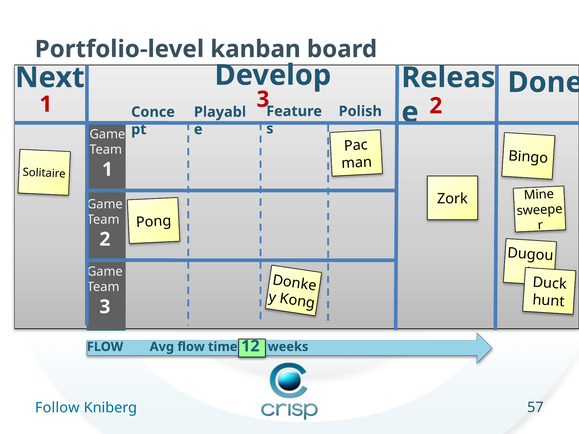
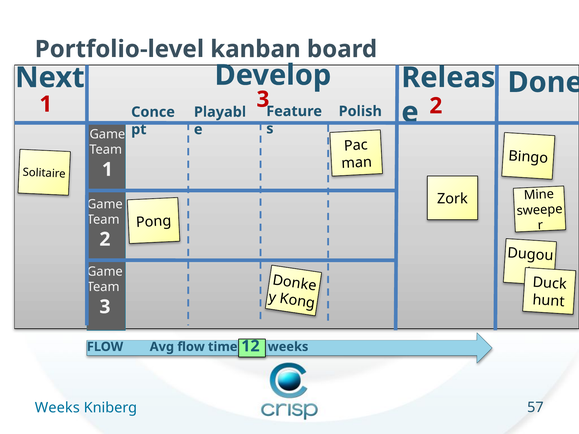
Follow at (57, 408): Follow -> Weeks
